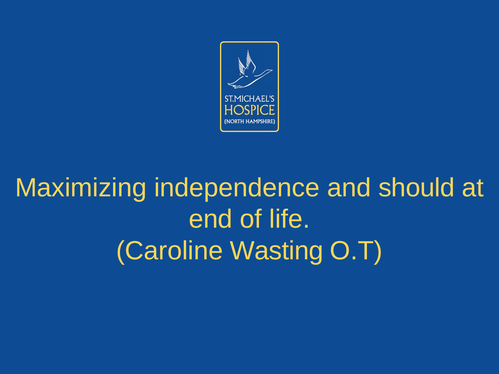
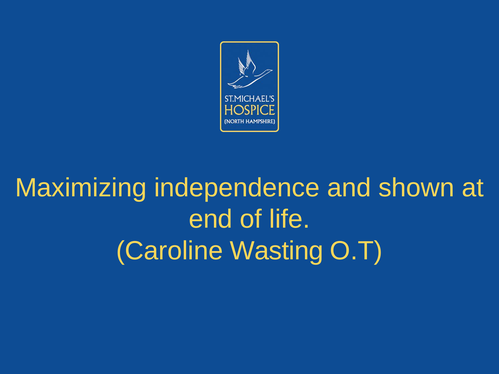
should: should -> shown
